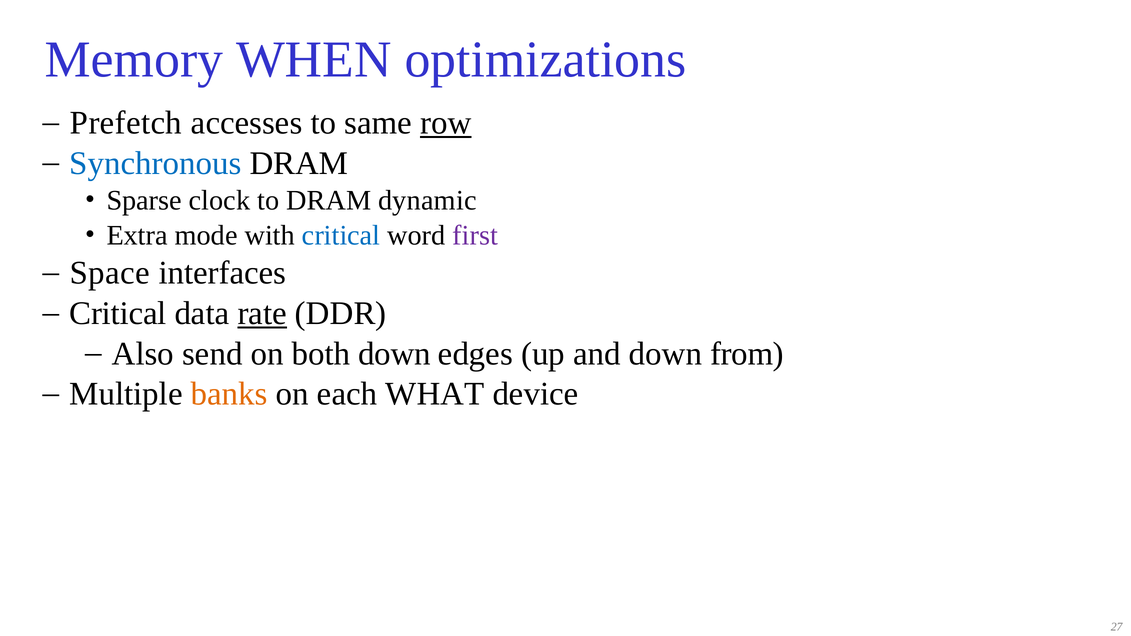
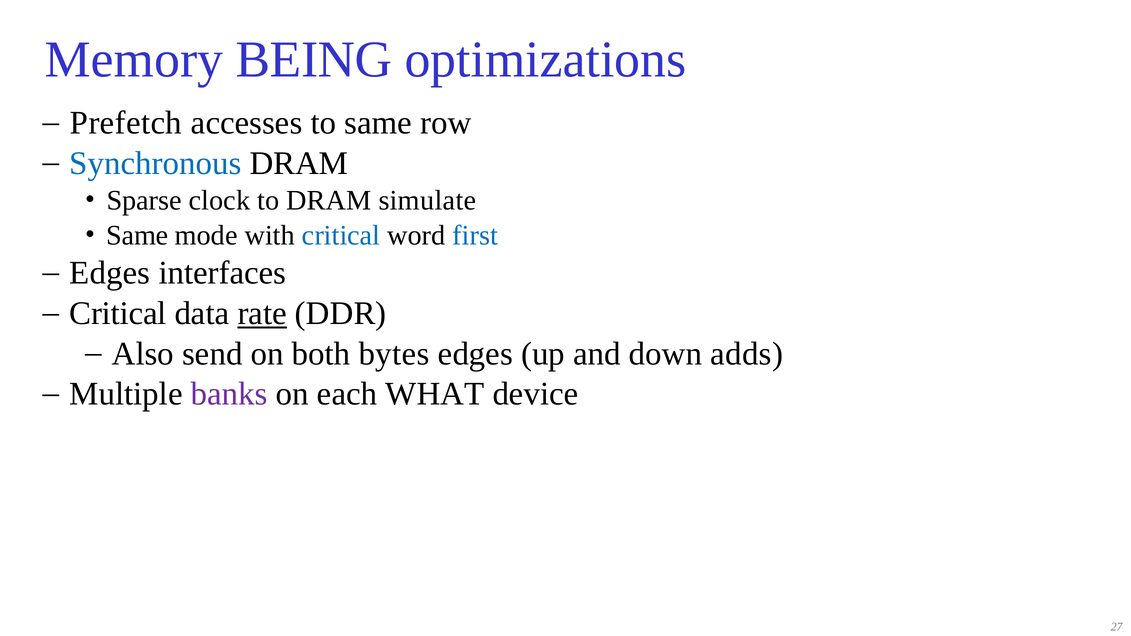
WHEN: WHEN -> BEING
row underline: present -> none
dynamic: dynamic -> simulate
Extra at (137, 235): Extra -> Same
first colour: purple -> blue
Space at (110, 273): Space -> Edges
both down: down -> bytes
from: from -> adds
banks colour: orange -> purple
